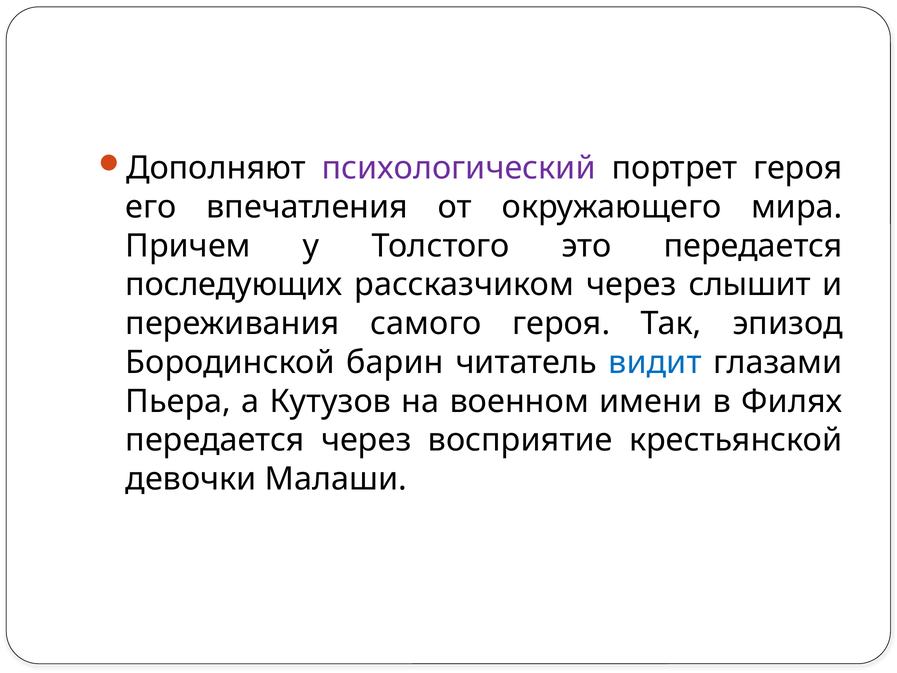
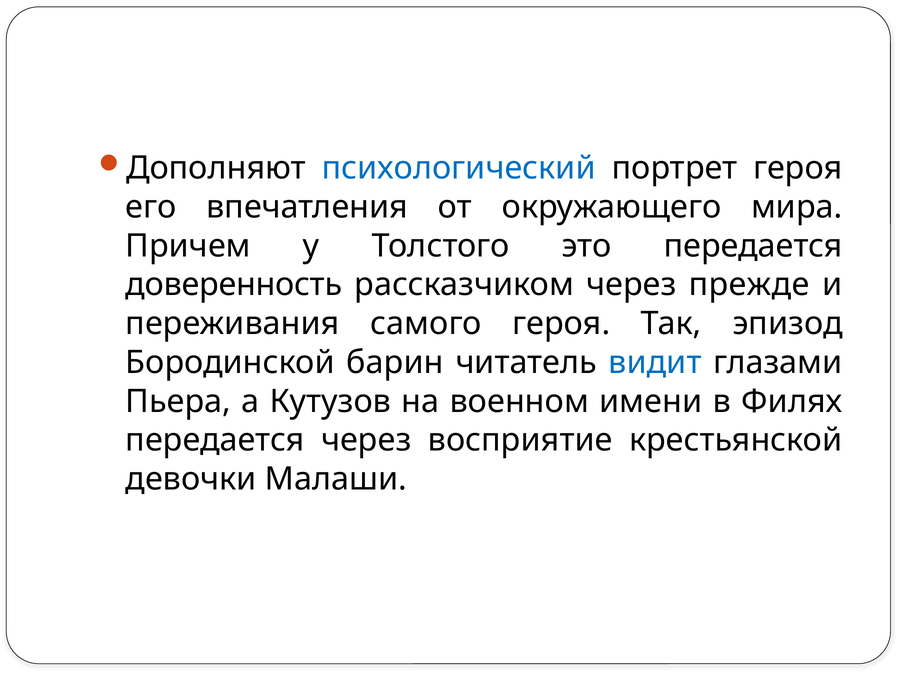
психологический colour: purple -> blue
последующих: последующих -> доверенность
слышит: слышит -> прежде
